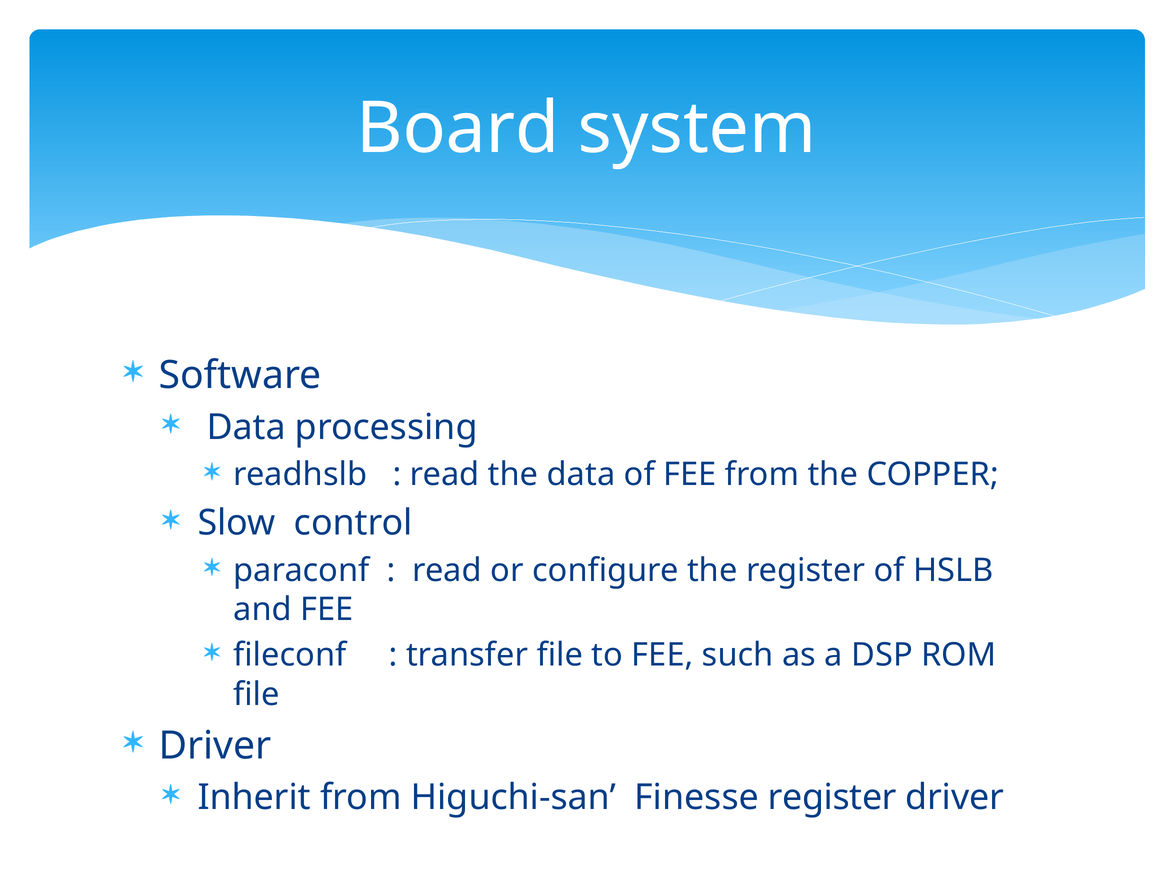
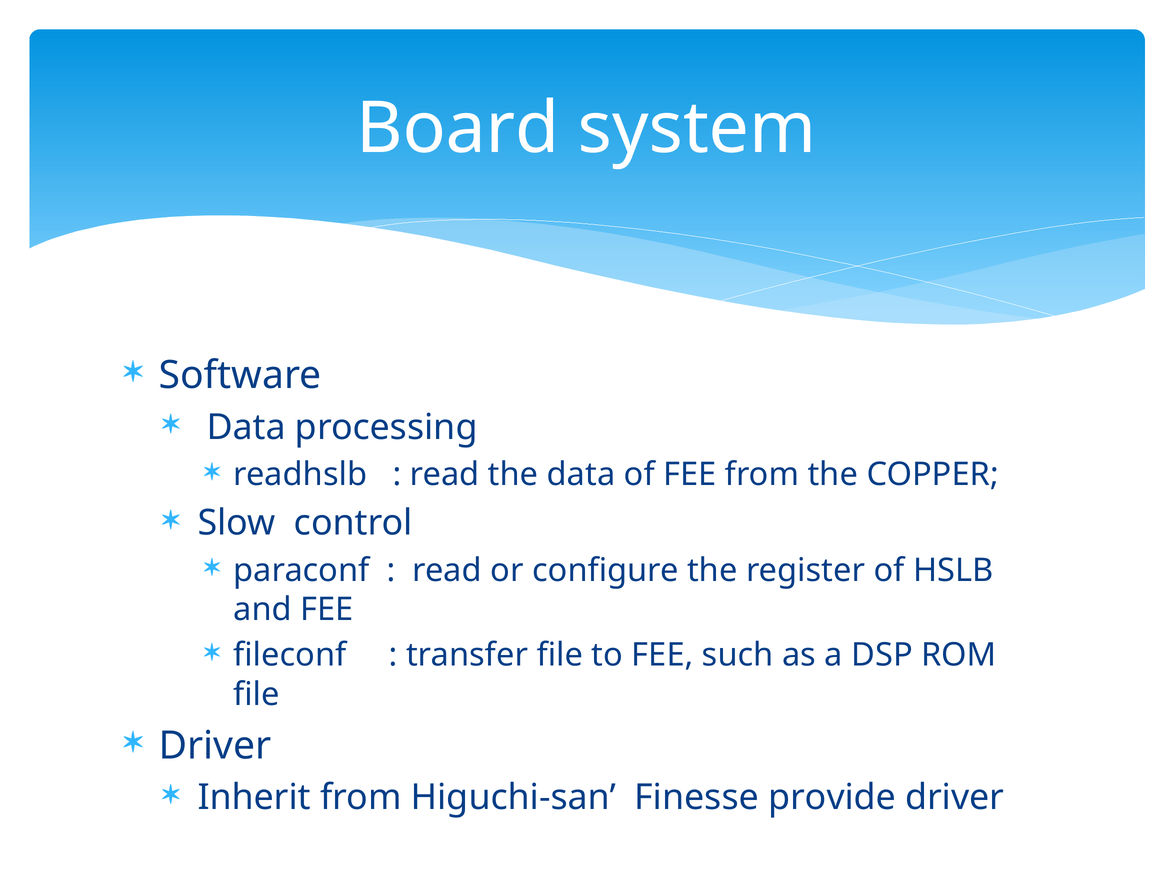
Finesse register: register -> provide
